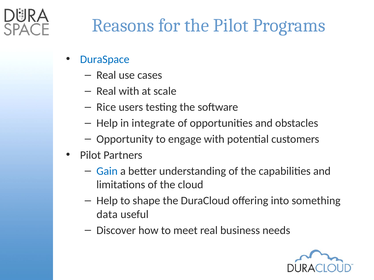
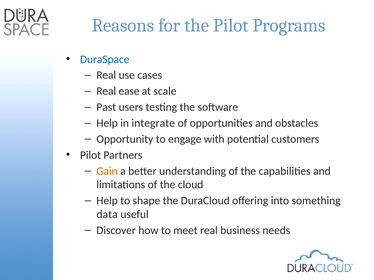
Real with: with -> ease
Rice: Rice -> Past
Gain colour: blue -> orange
